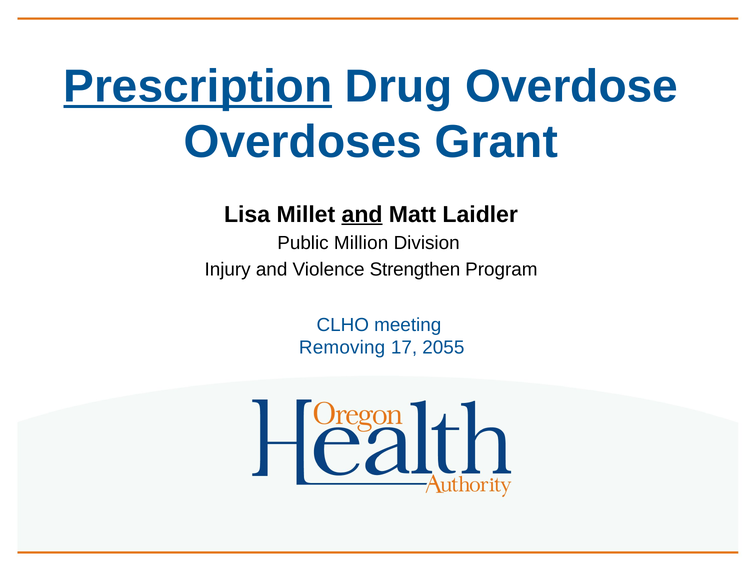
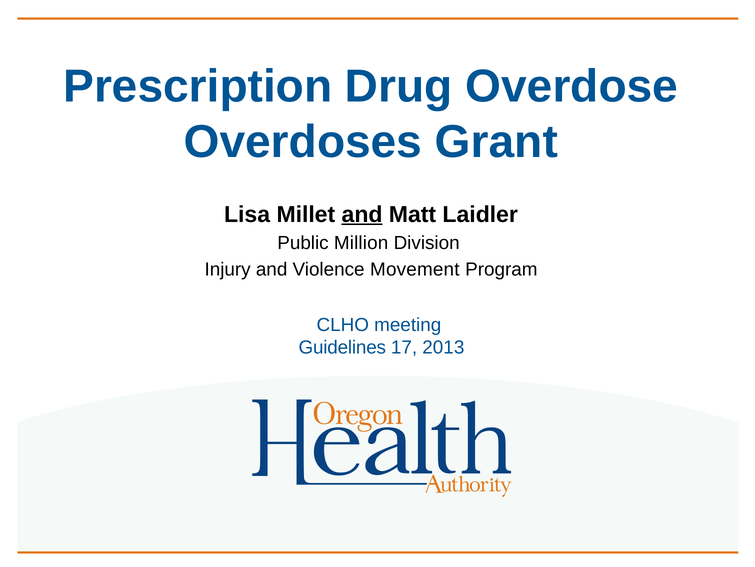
Prescription underline: present -> none
Strengthen: Strengthen -> Movement
Removing: Removing -> Guidelines
2055: 2055 -> 2013
